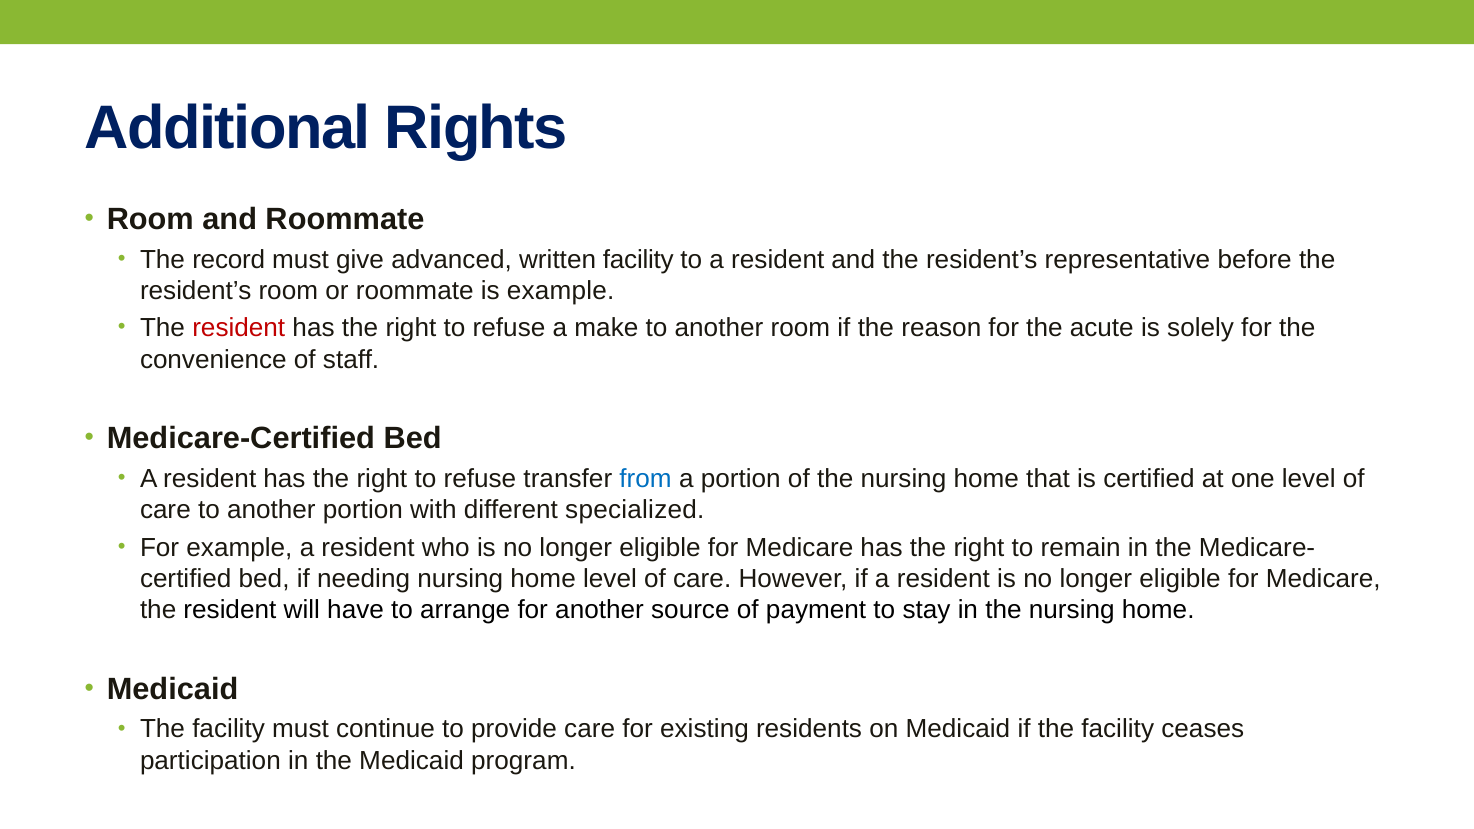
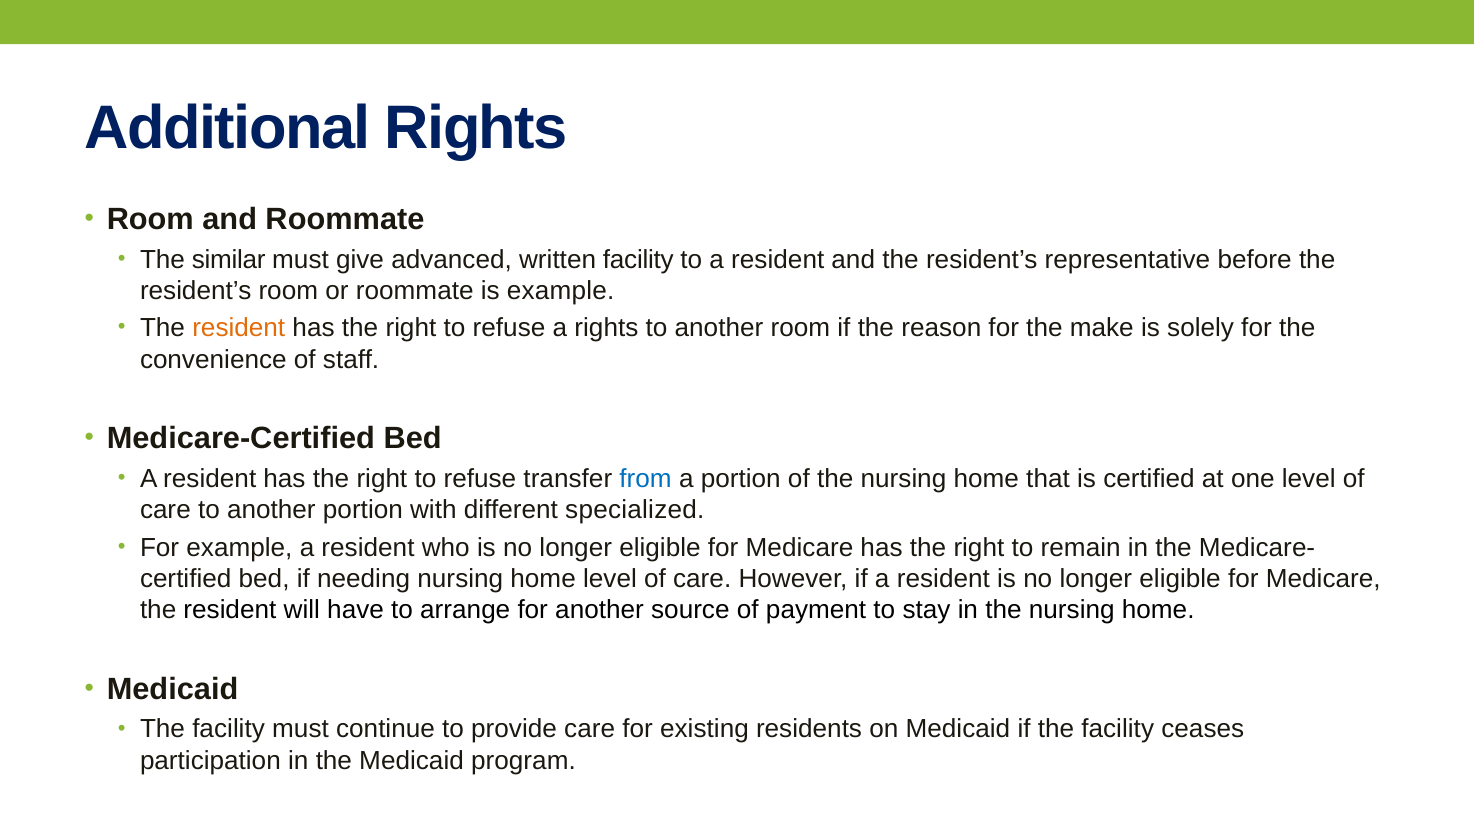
record: record -> similar
resident at (239, 328) colour: red -> orange
a make: make -> rights
acute: acute -> make
